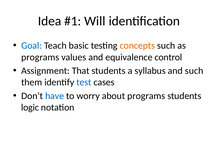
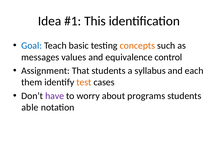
Will: Will -> This
programs at (40, 57): programs -> messages
and such: such -> each
test colour: blue -> orange
have colour: blue -> purple
logic: logic -> able
